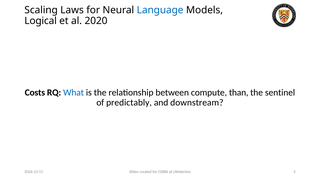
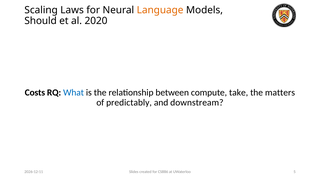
Language colour: blue -> orange
Logical: Logical -> Should
than: than -> take
sentinel: sentinel -> matters
